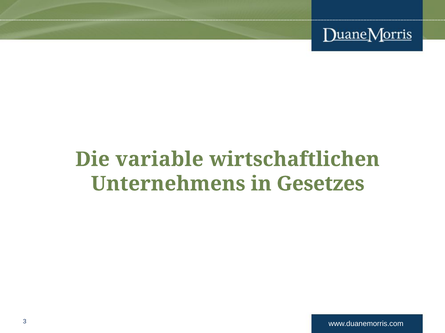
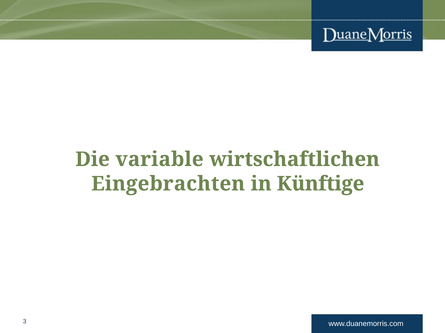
Unternehmens: Unternehmens -> Eingebrachten
Gesetzes: Gesetzes -> Künftige
